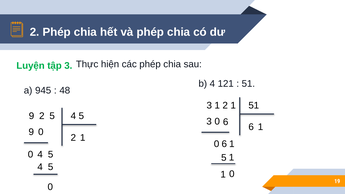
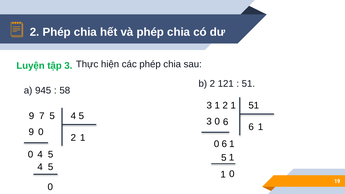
b 4: 4 -> 2
48: 48 -> 58
9 2: 2 -> 7
